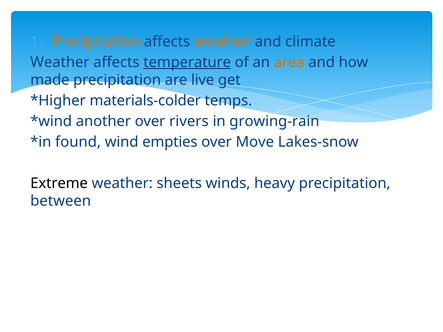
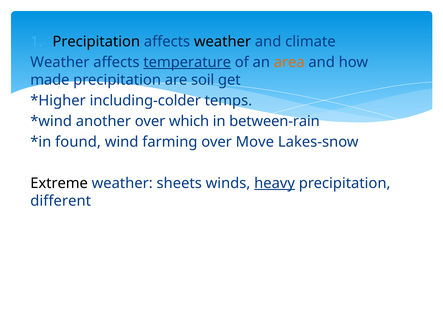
Precipitation at (96, 42) colour: orange -> black
weather at (223, 42) colour: orange -> black
live: live -> soil
materials-colder: materials-colder -> including-colder
rivers: rivers -> which
growing-rain: growing-rain -> between-rain
empties: empties -> farming
heavy underline: none -> present
between: between -> different
